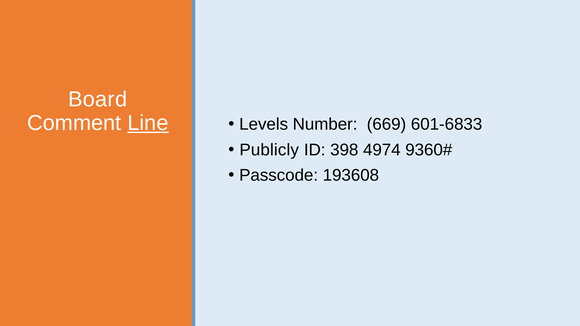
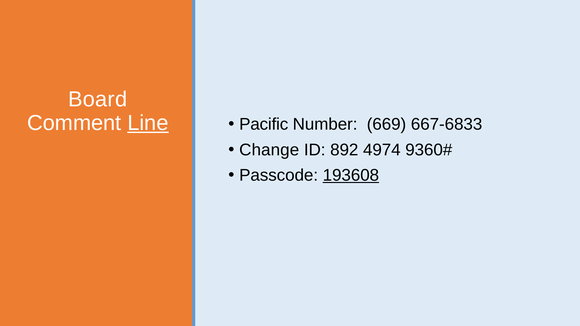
Levels: Levels -> Pacific
601-6833: 601-6833 -> 667-6833
Publicly: Publicly -> Change
398: 398 -> 892
193608 underline: none -> present
